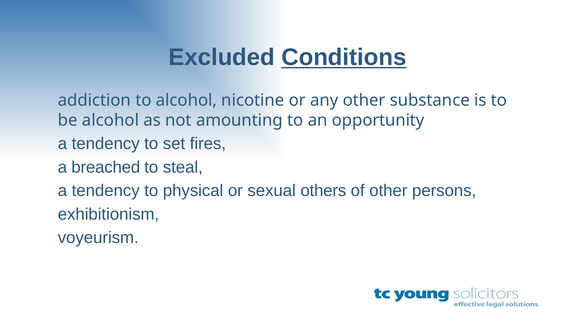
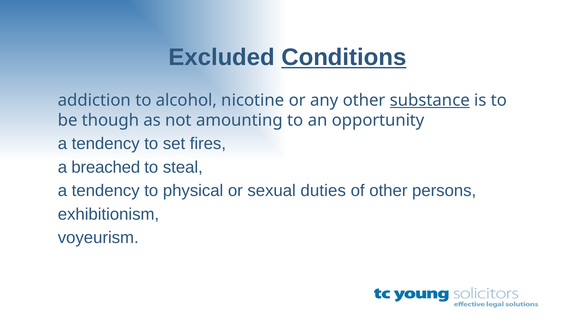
substance underline: none -> present
be alcohol: alcohol -> though
others: others -> duties
